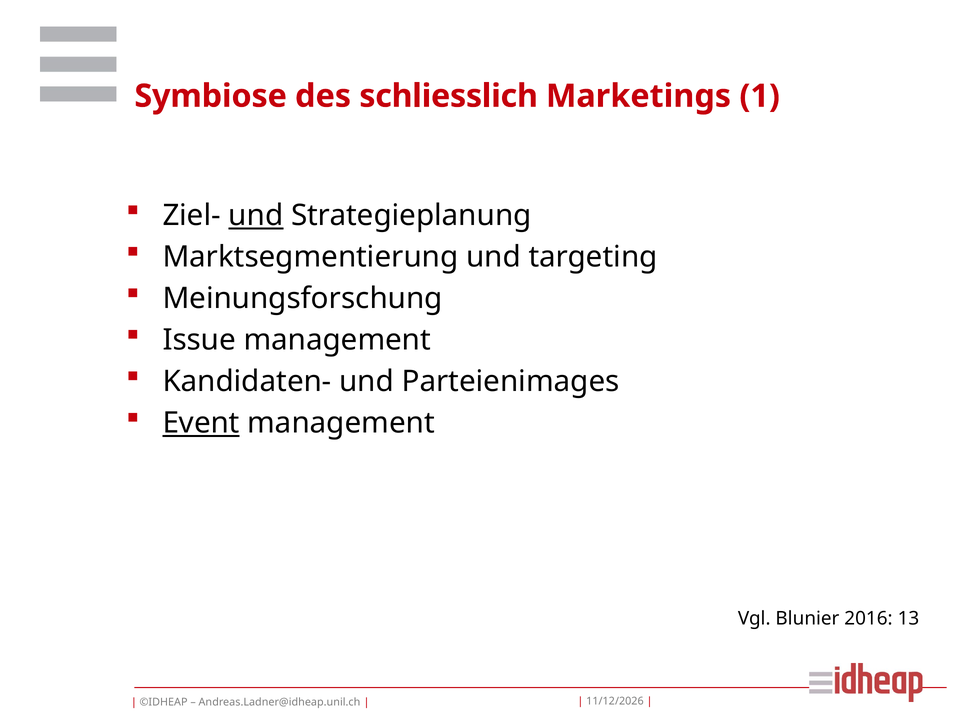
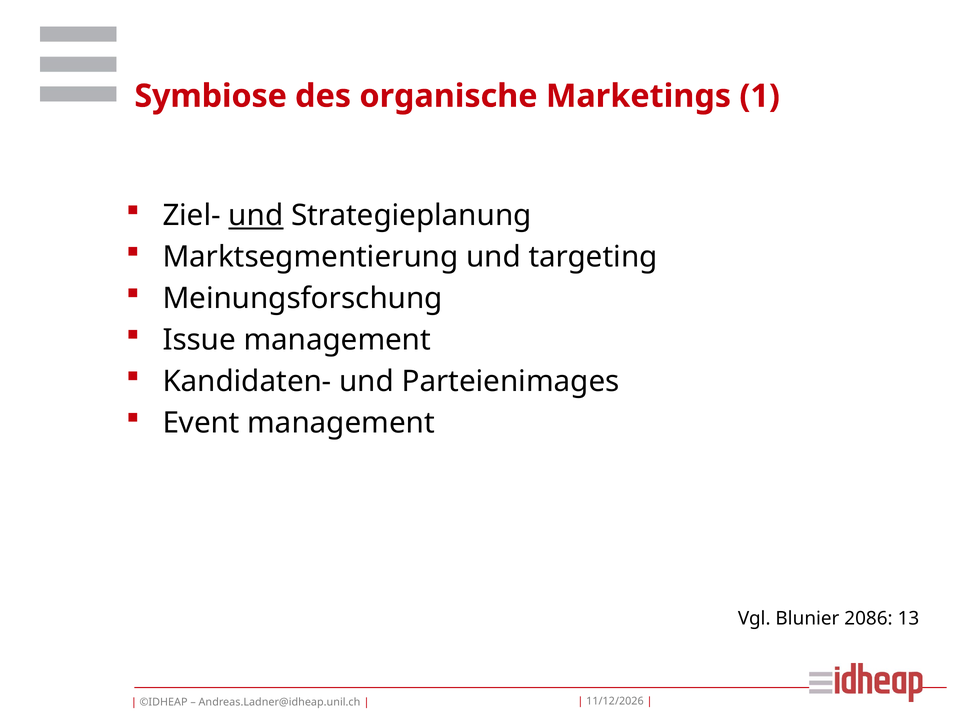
schliesslich: schliesslich -> organische
Event underline: present -> none
2016: 2016 -> 2086
